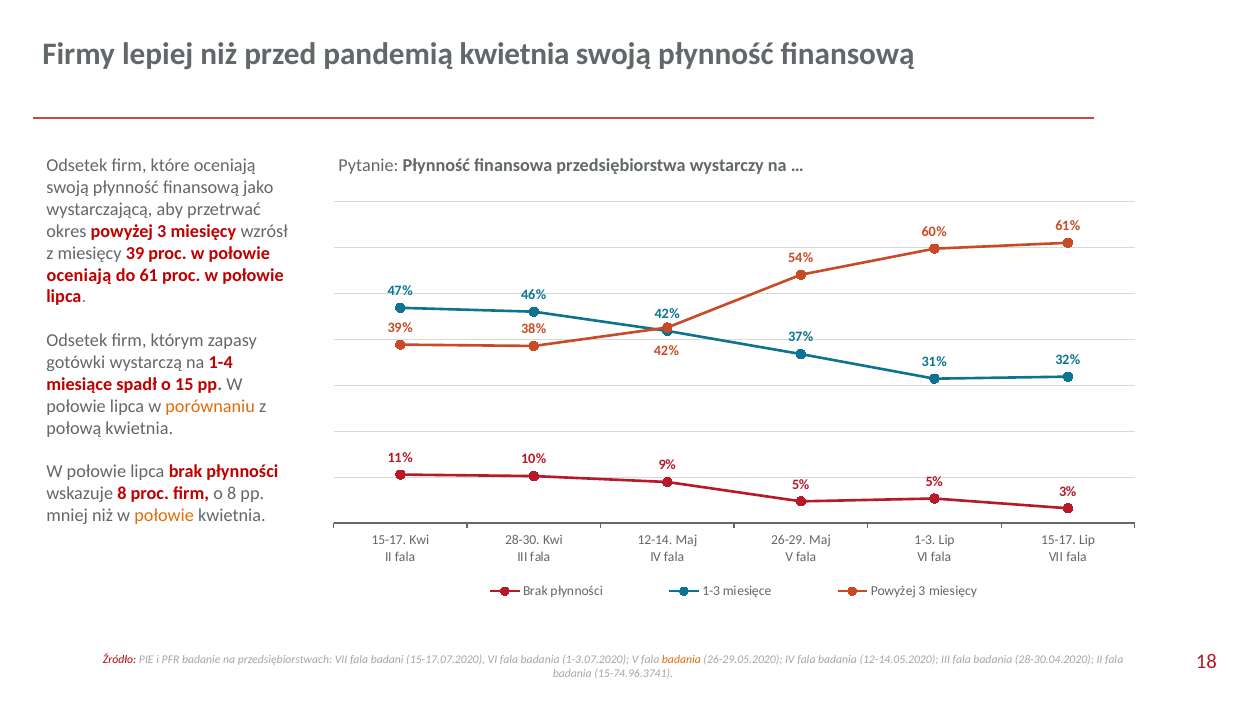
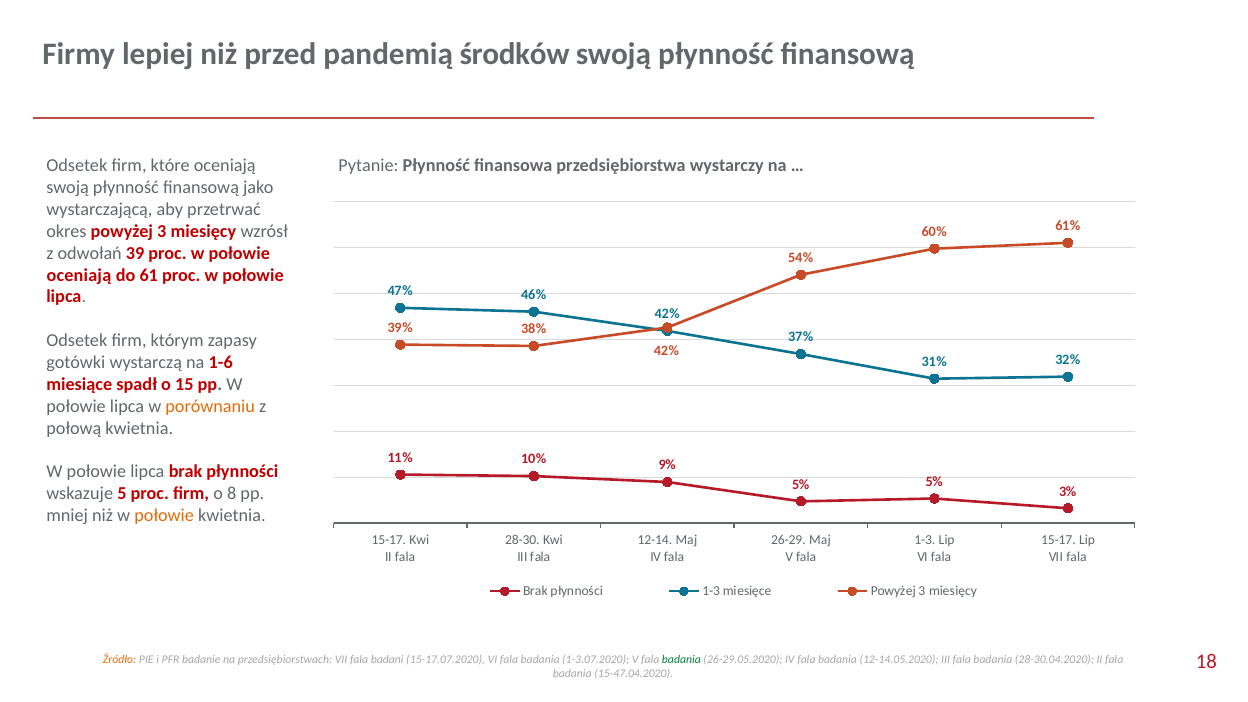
pandemią kwietnia: kwietnia -> środków
z miesięcy: miesięcy -> odwołań
1-4: 1-4 -> 1-6
wskazuje 8: 8 -> 5
Źródło colour: red -> orange
badania at (681, 660) colour: orange -> green
15-74.96.3741: 15-74.96.3741 -> 15-47.04.2020
